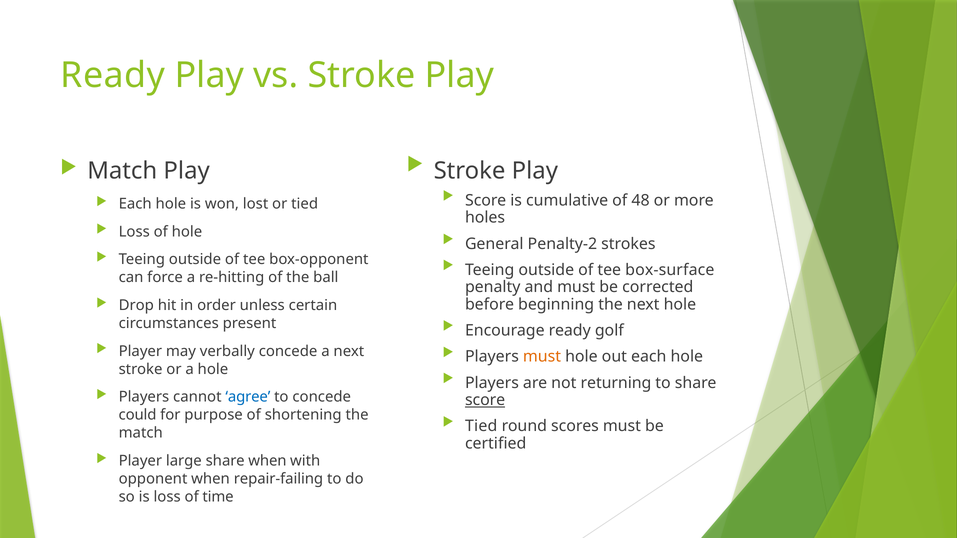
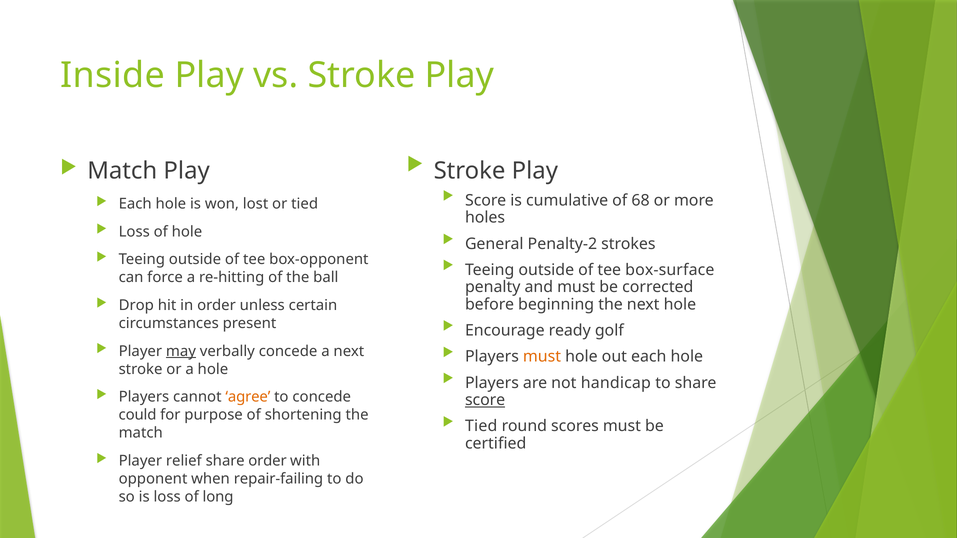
Ready at (113, 75): Ready -> Inside
48: 48 -> 68
may underline: none -> present
returning: returning -> handicap
agree colour: blue -> orange
large: large -> relief
share when: when -> order
time: time -> long
